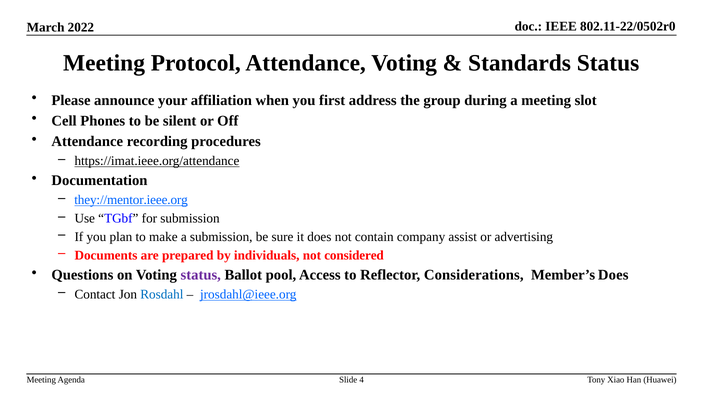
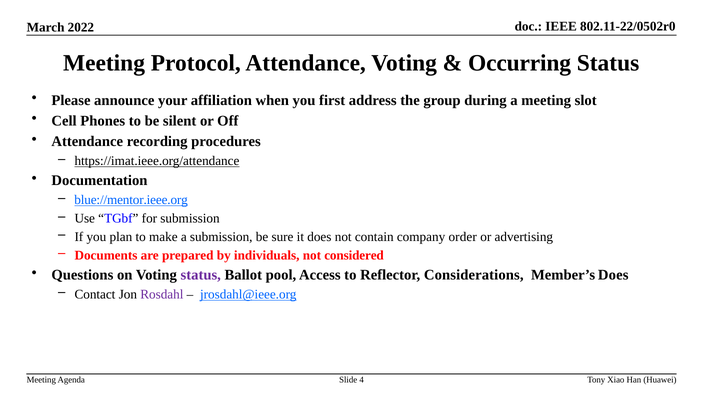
Standards: Standards -> Occurring
they://mentor.ieee.org: they://mentor.ieee.org -> blue://mentor.ieee.org
assist: assist -> order
Rosdahl colour: blue -> purple
